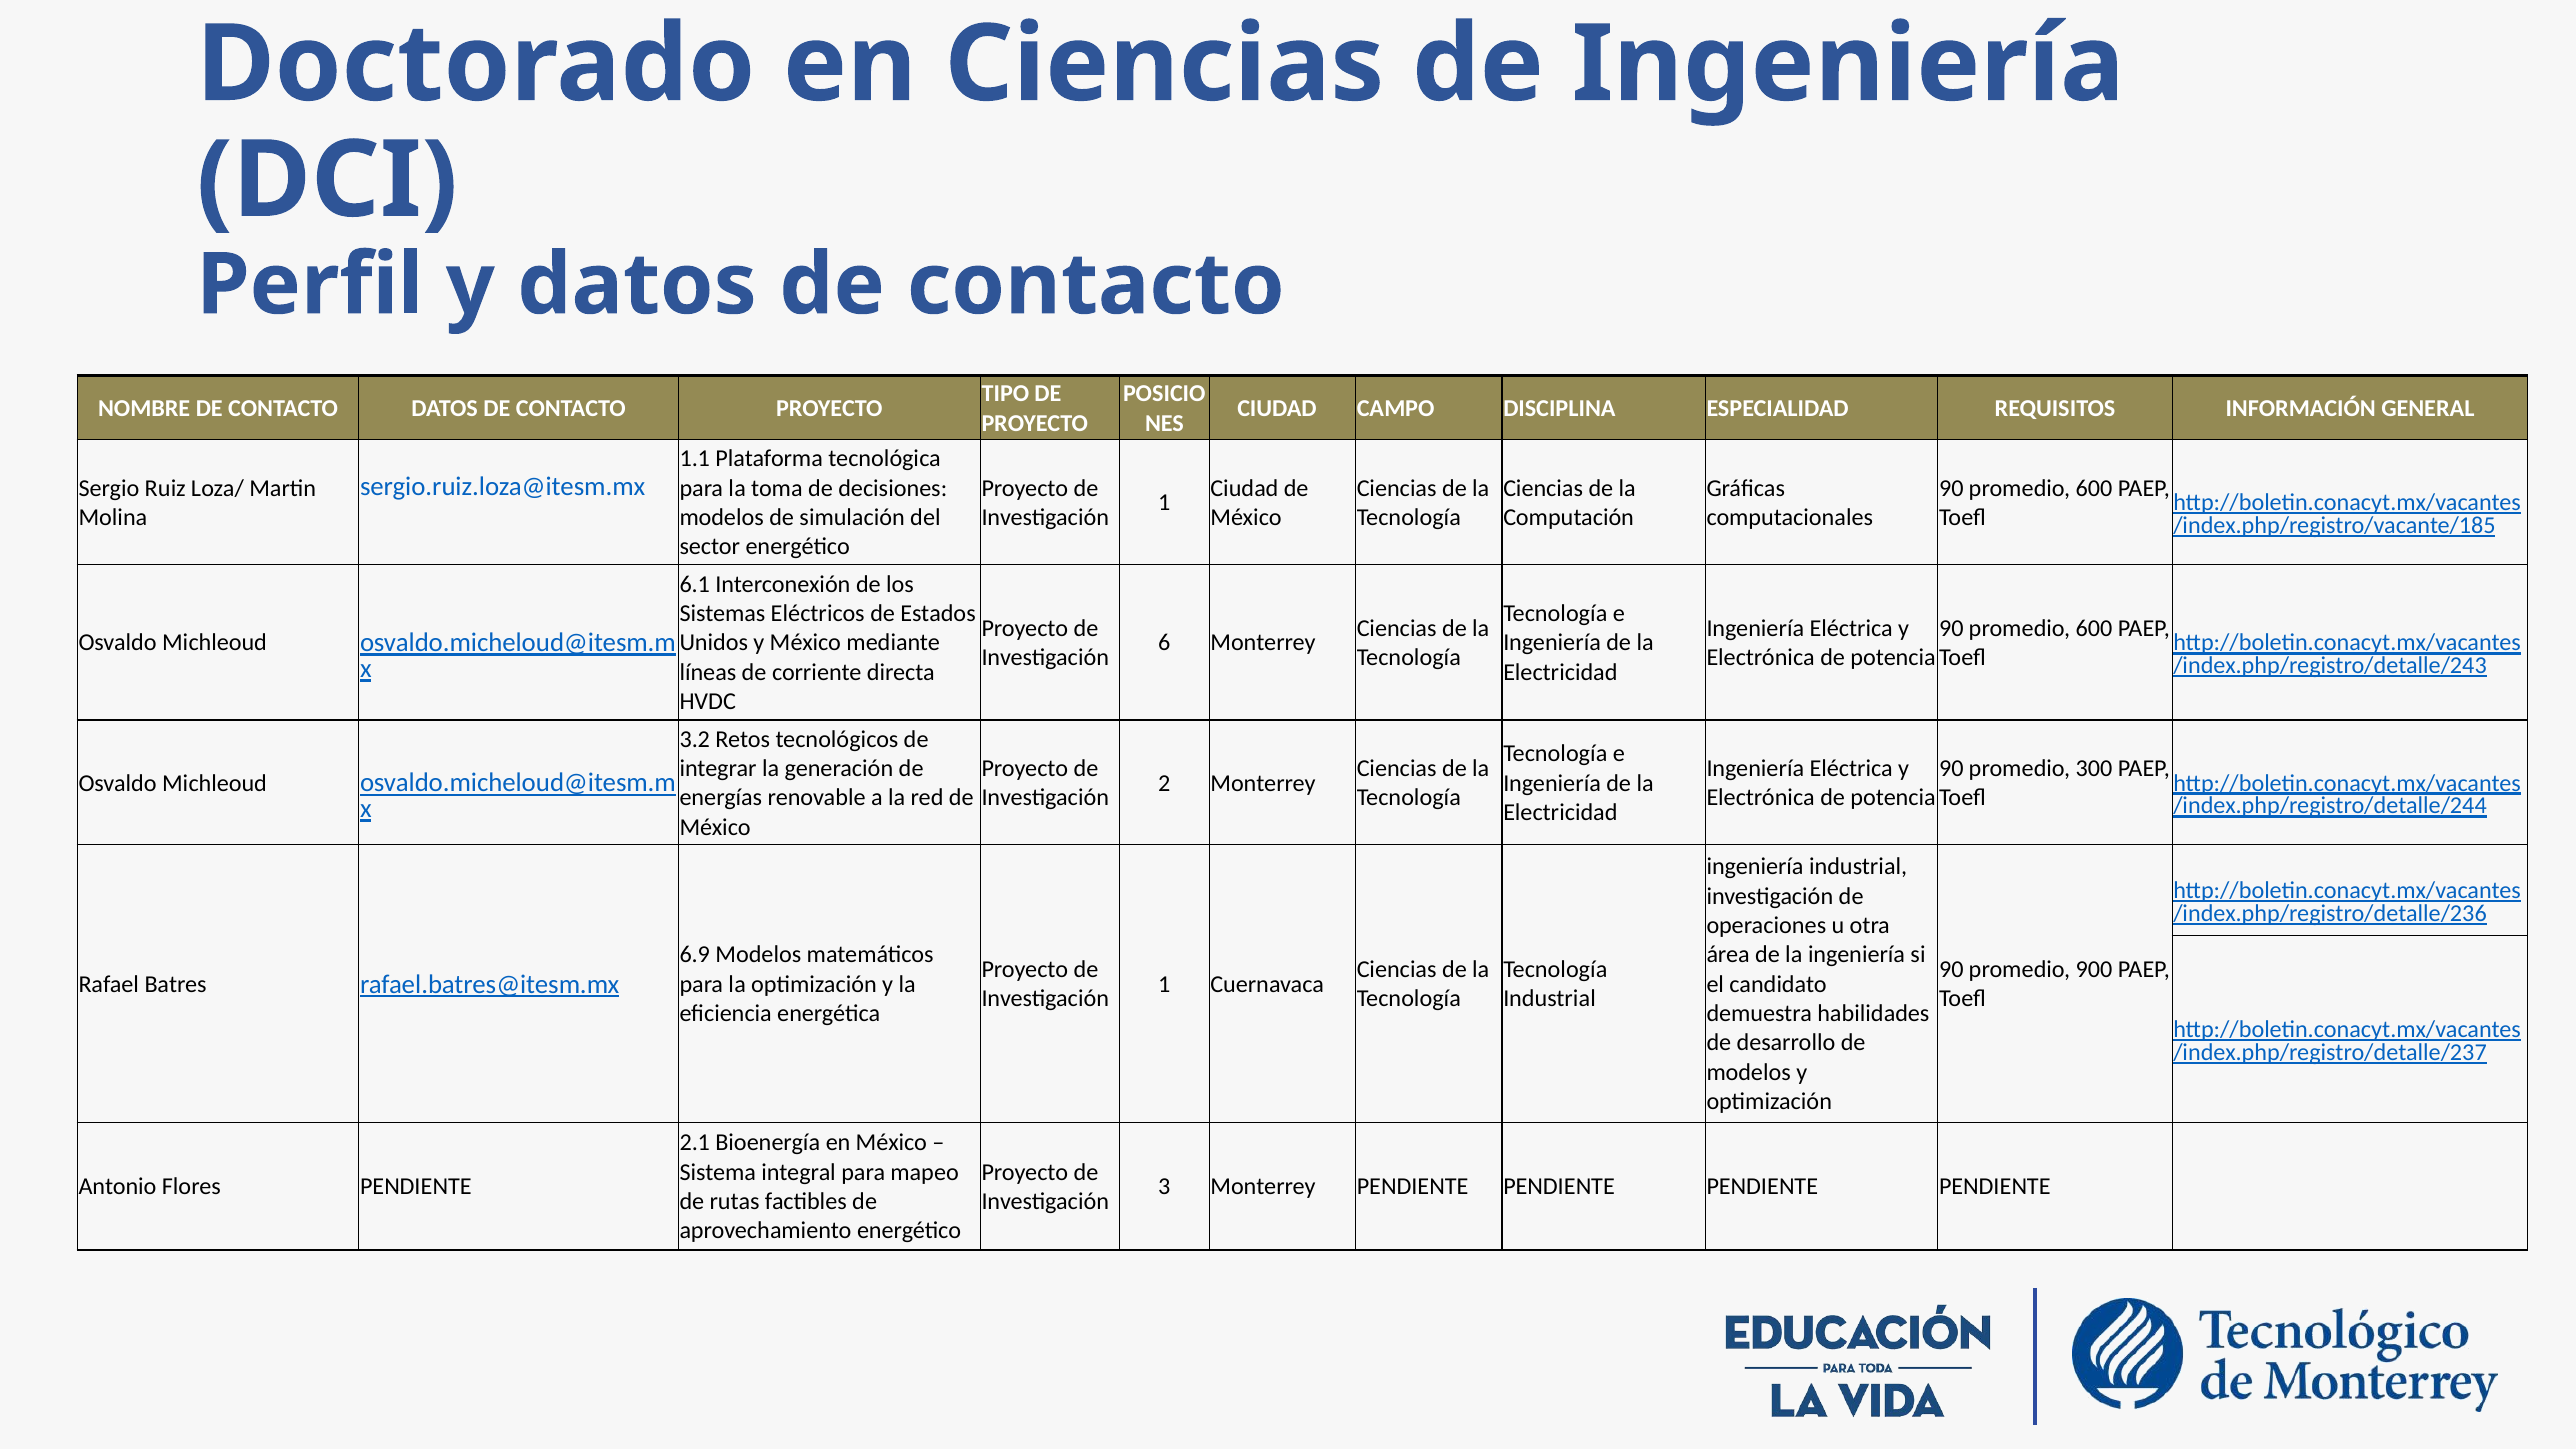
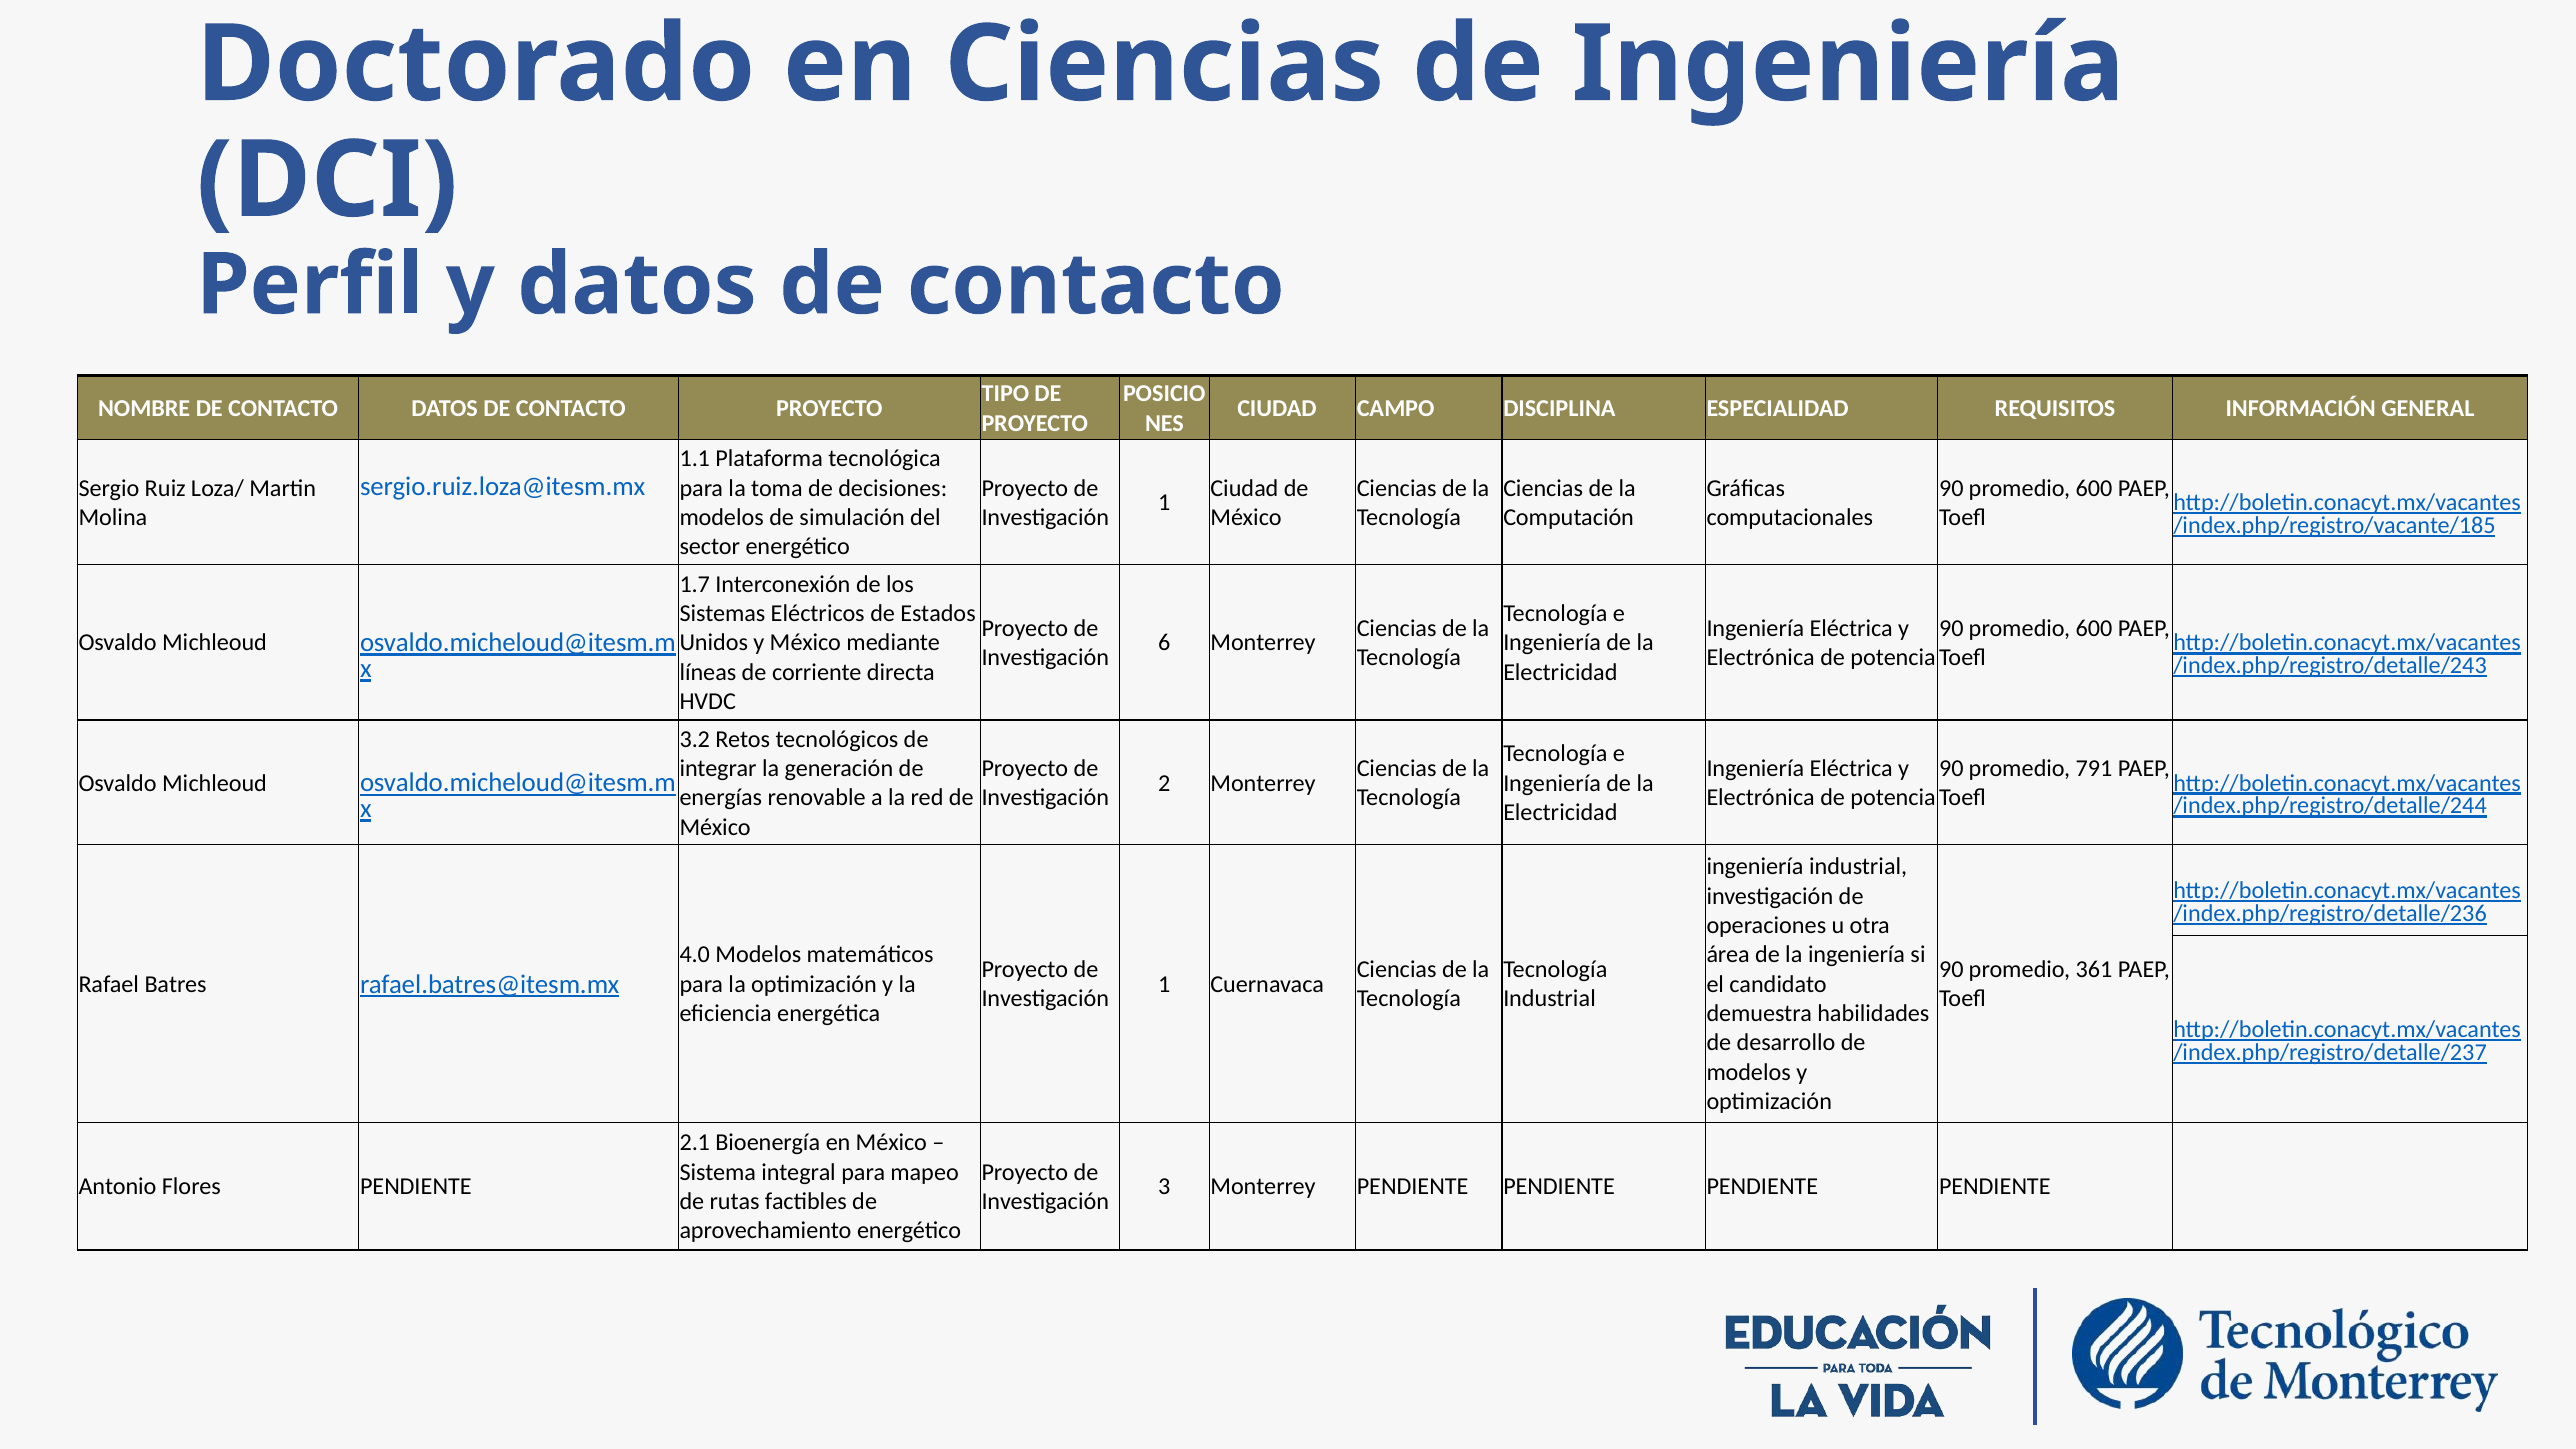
6.1: 6.1 -> 1.7
300: 300 -> 791
6.9: 6.9 -> 4.0
900: 900 -> 361
